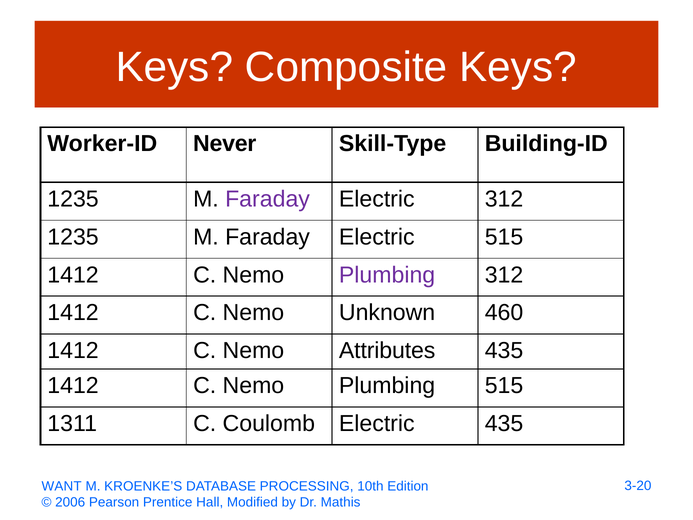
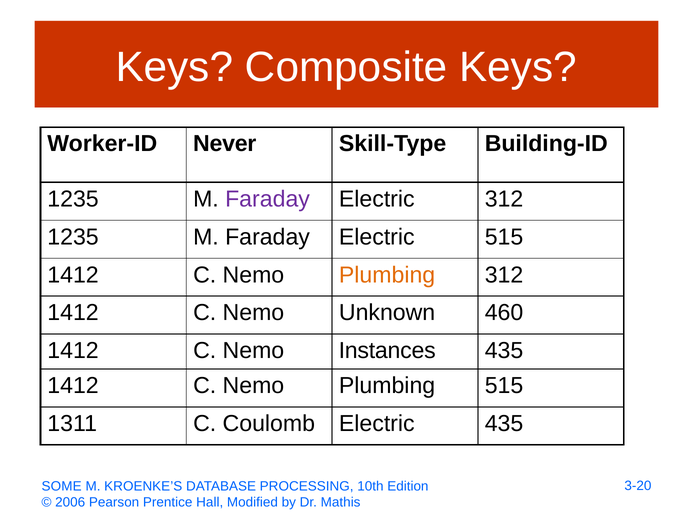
Plumbing at (387, 275) colour: purple -> orange
Attributes: Attributes -> Instances
WANT: WANT -> SOME
